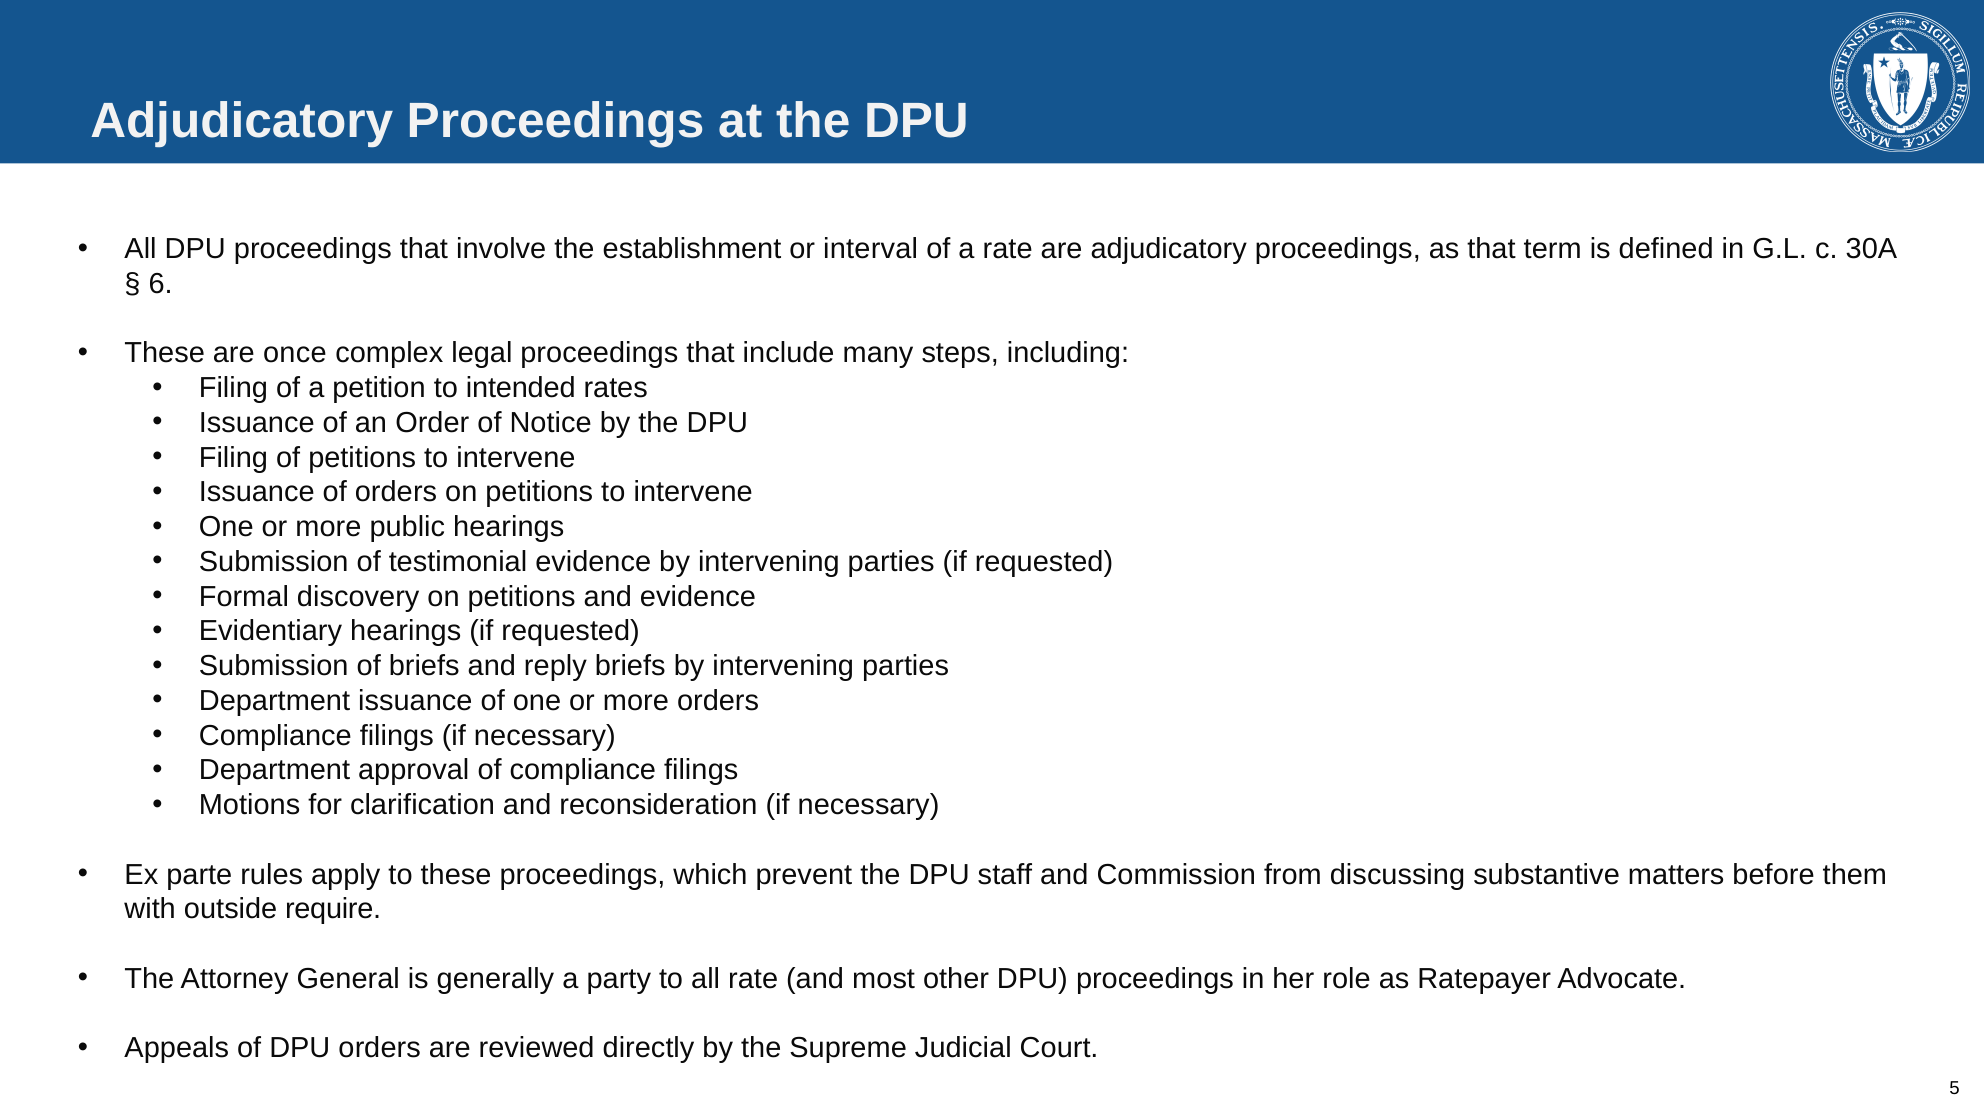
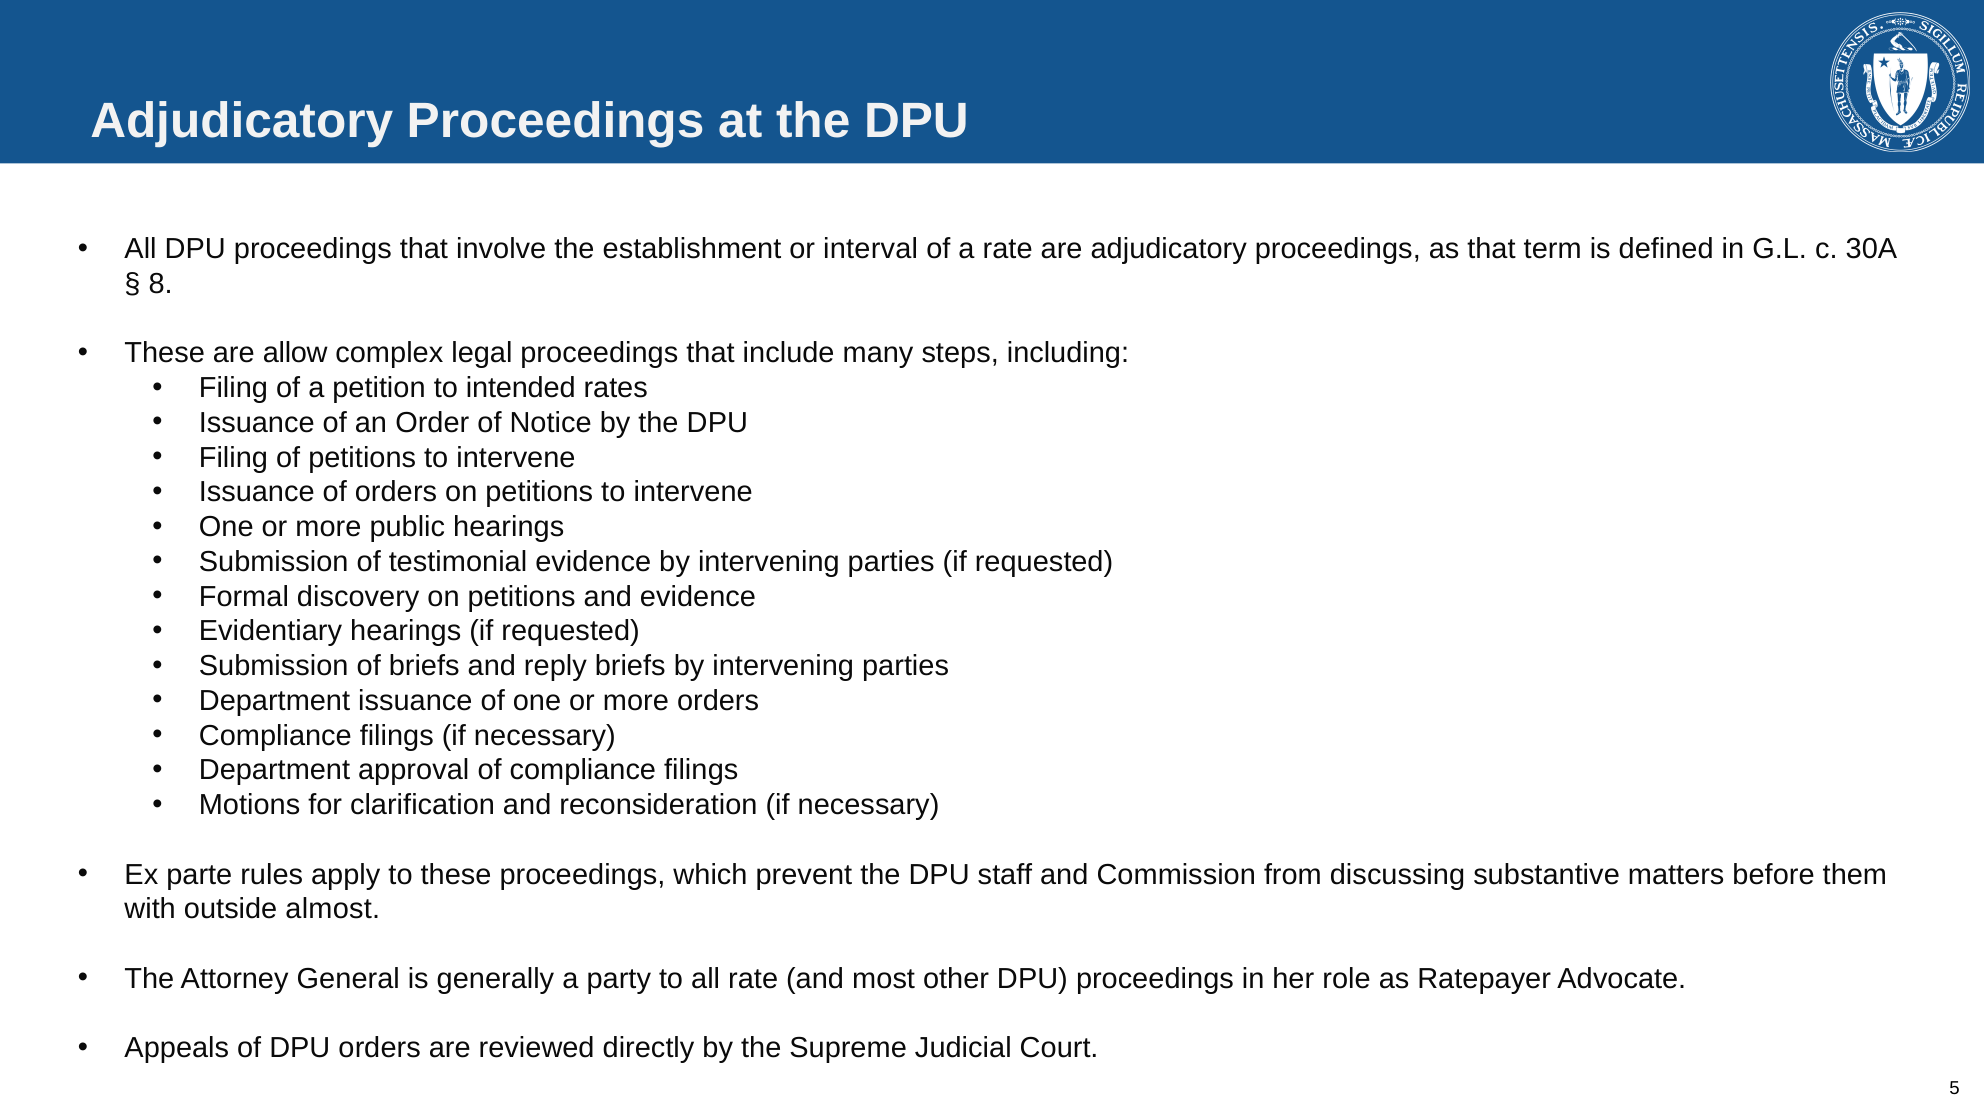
6: 6 -> 8
once: once -> allow
require: require -> almost
